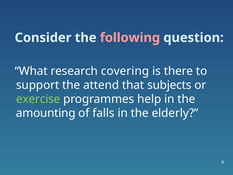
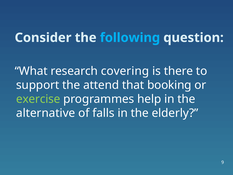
following colour: pink -> light blue
subjects: subjects -> booking
amounting: amounting -> alternative
